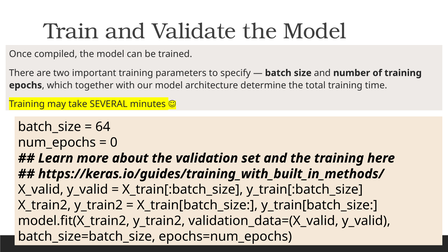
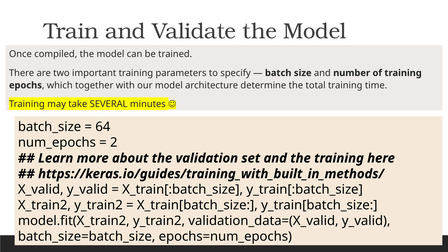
0: 0 -> 2
